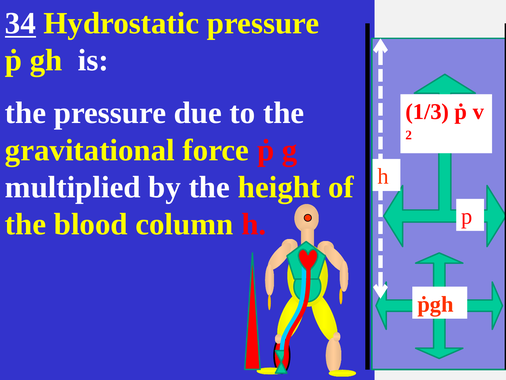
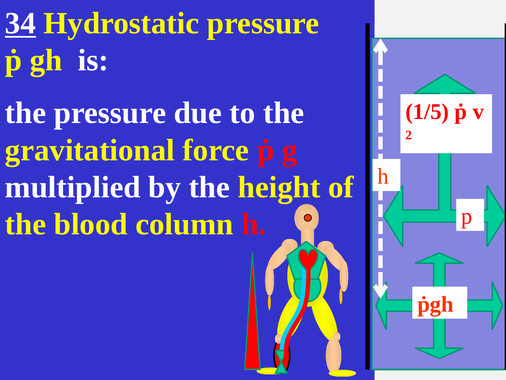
1/3: 1/3 -> 1/5
